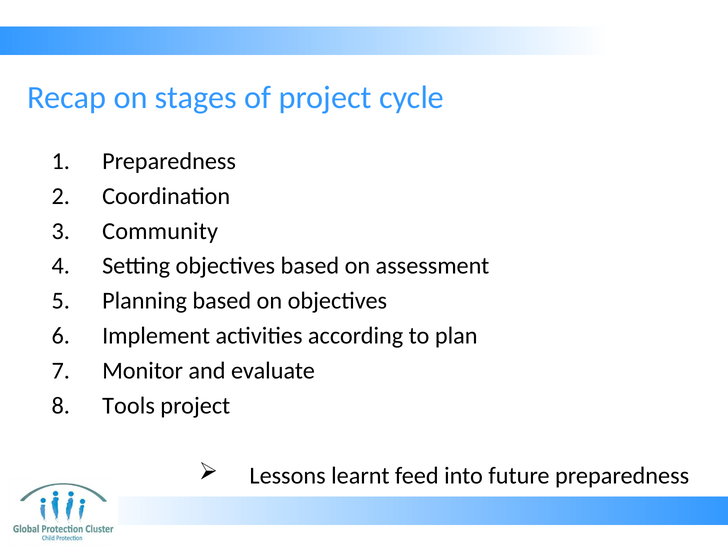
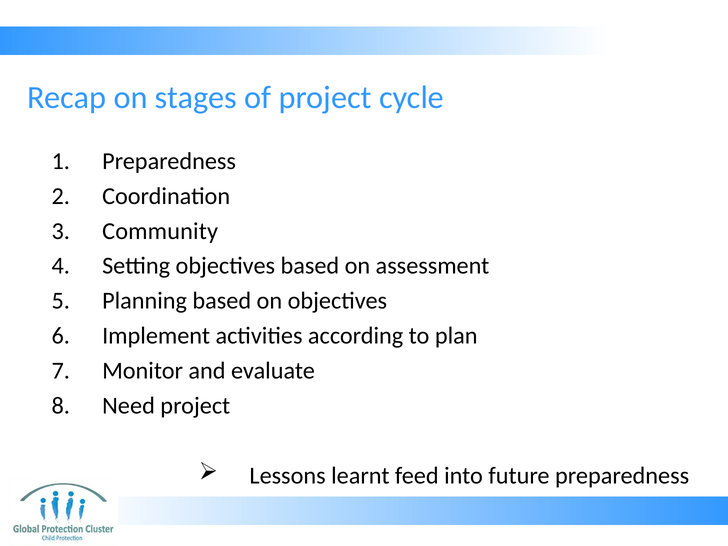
Tools: Tools -> Need
